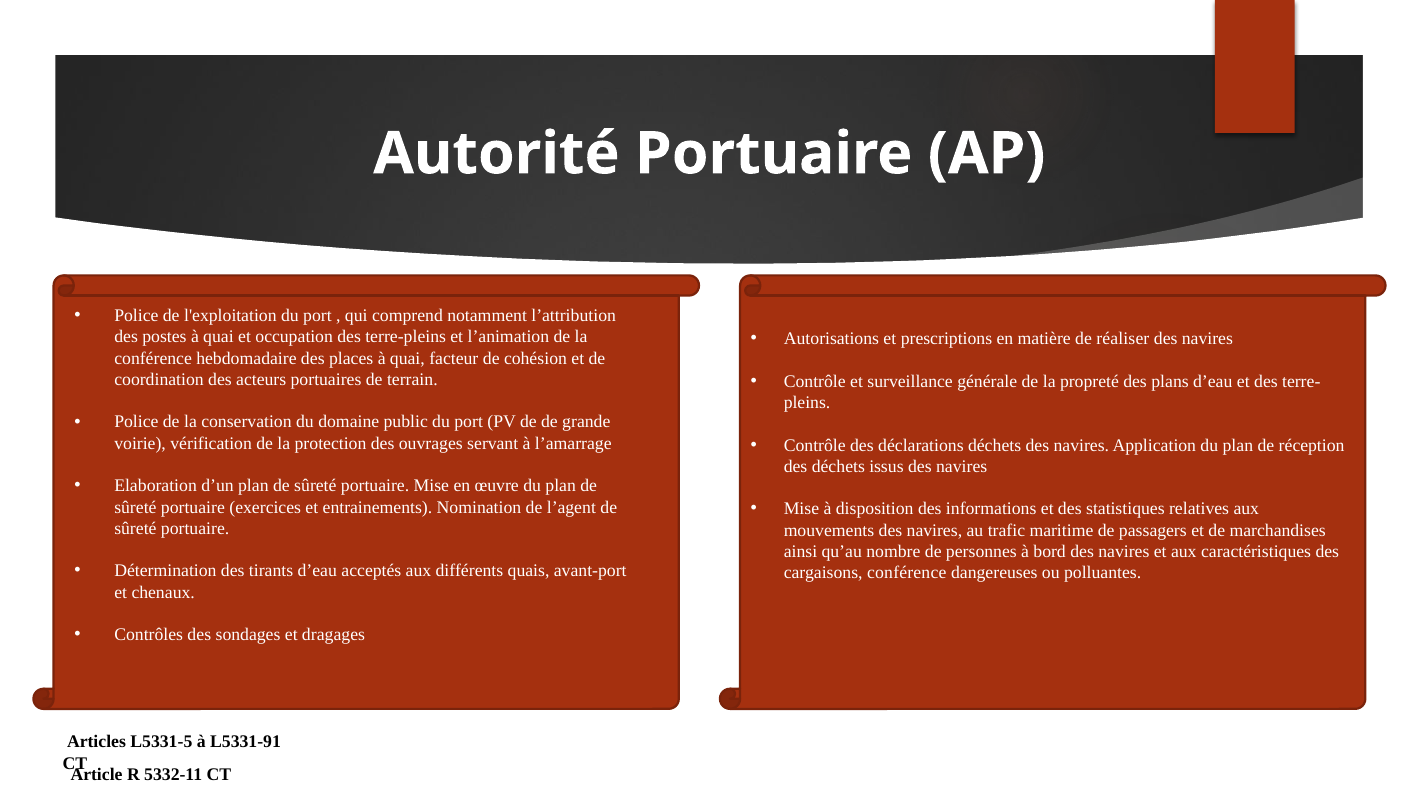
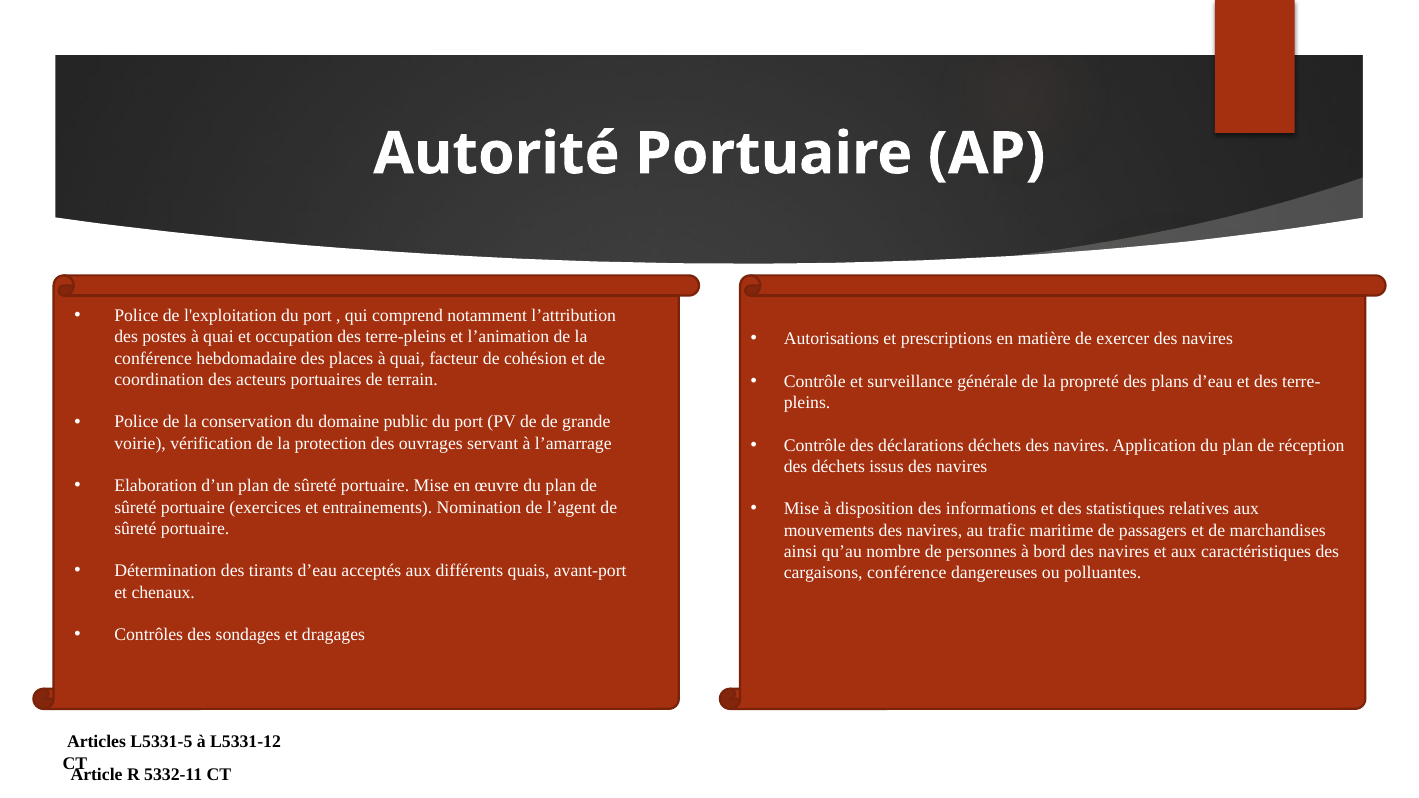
réaliser: réaliser -> exercer
L5331-91: L5331-91 -> L5331-12
